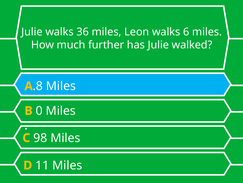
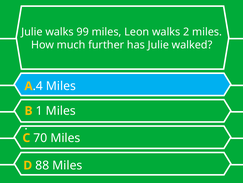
36: 36 -> 99
6: 6 -> 2
8: 8 -> 4
0: 0 -> 1
98: 98 -> 70
11: 11 -> 88
